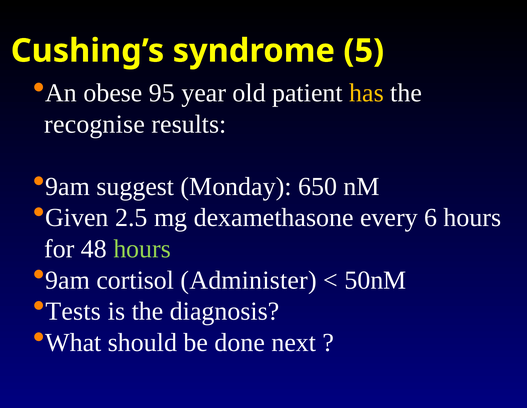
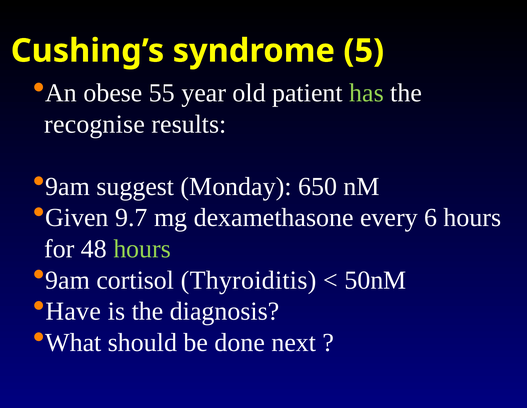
95: 95 -> 55
has colour: yellow -> light green
2.5: 2.5 -> 9.7
Administer: Administer -> Thyroiditis
Tests: Tests -> Have
